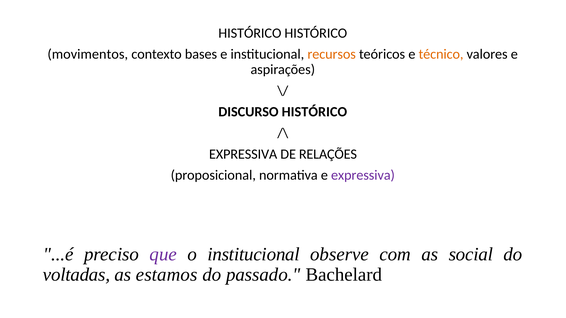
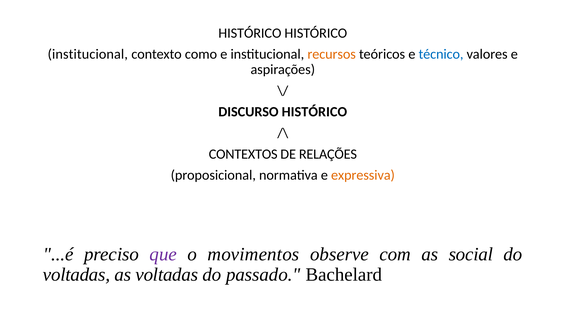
movimentos at (88, 54): movimentos -> institucional
bases: bases -> como
técnico colour: orange -> blue
EXPRESSIVA at (243, 154): EXPRESSIVA -> CONTEXTOS
expressiva at (363, 176) colour: purple -> orange
o institucional: institucional -> movimentos
as estamos: estamos -> voltadas
